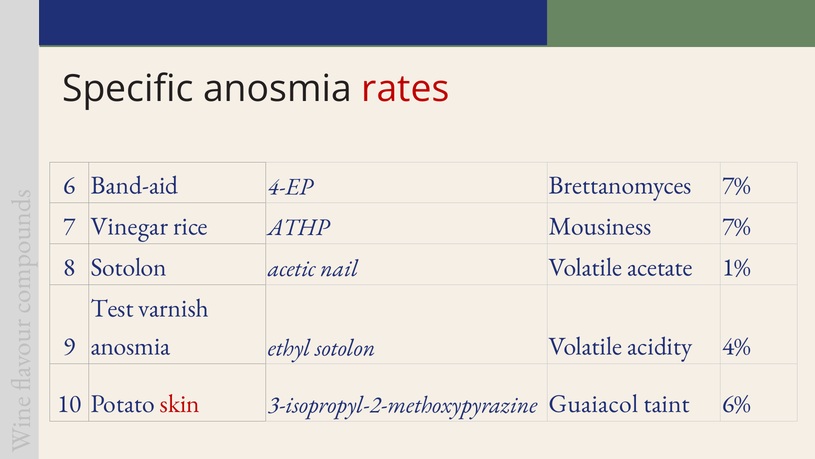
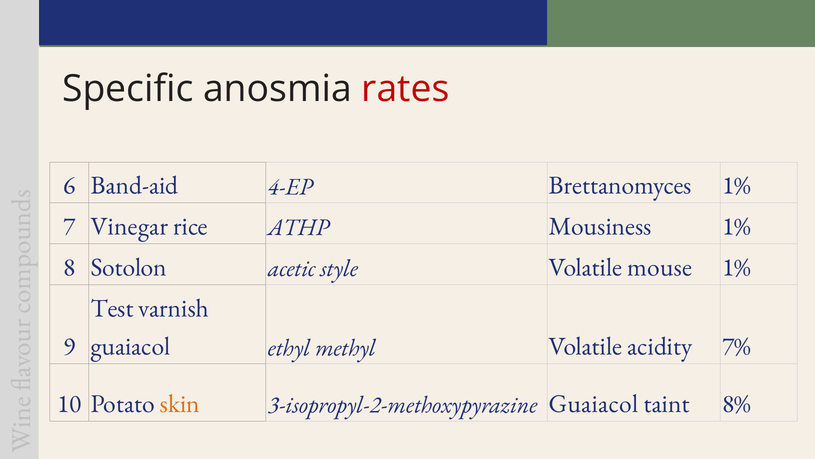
Brettanomyces 7%: 7% -> 1%
Mousiness 7%: 7% -> 1%
nail: nail -> style
acetate: acetate -> mouse
anosmia at (131, 346): anosmia -> guaiacol
ethyl sotolon: sotolon -> methyl
4%: 4% -> 7%
skin colour: red -> orange
6%: 6% -> 8%
